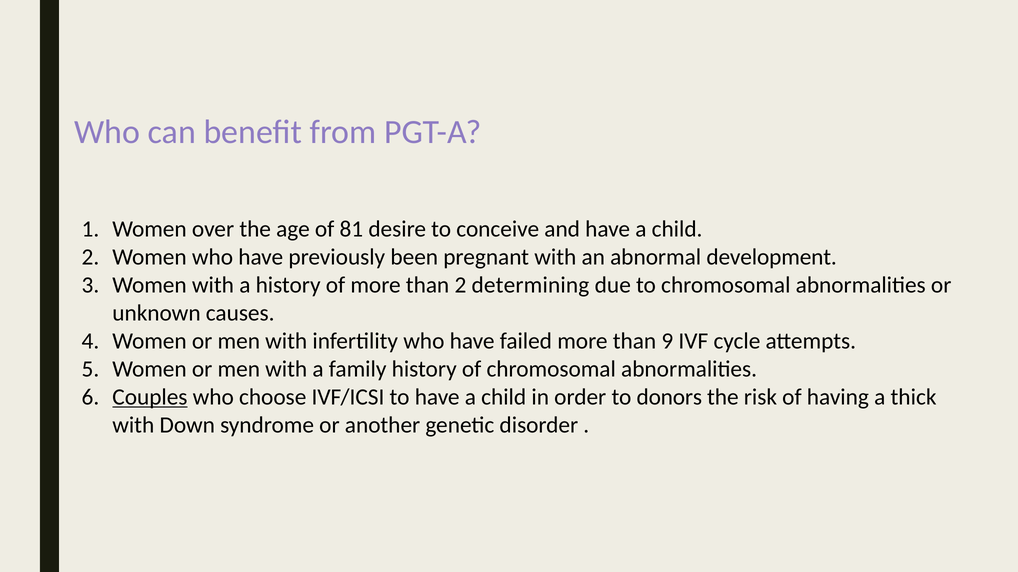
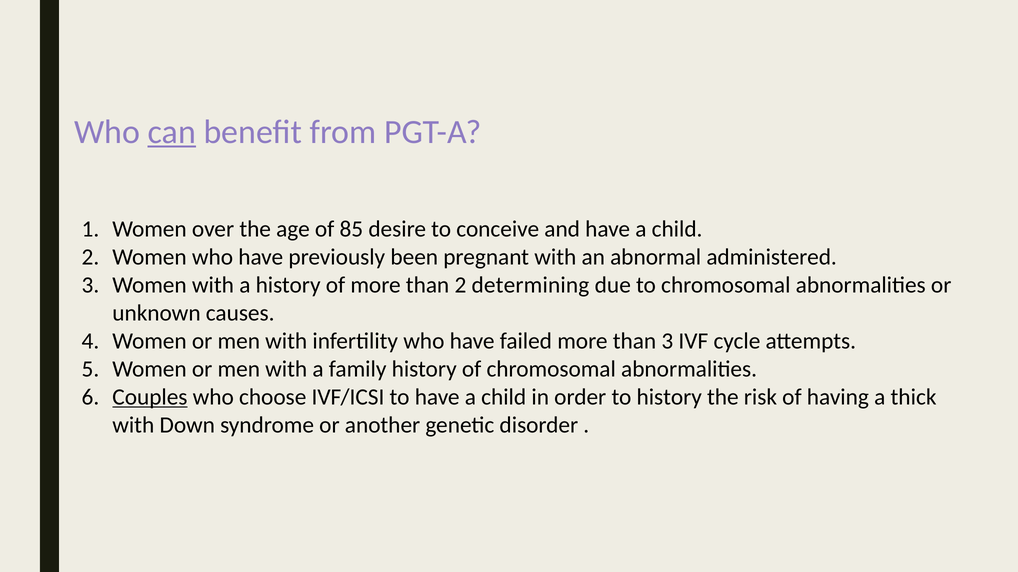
can underline: none -> present
81: 81 -> 85
development: development -> administered
than 9: 9 -> 3
to donors: donors -> history
